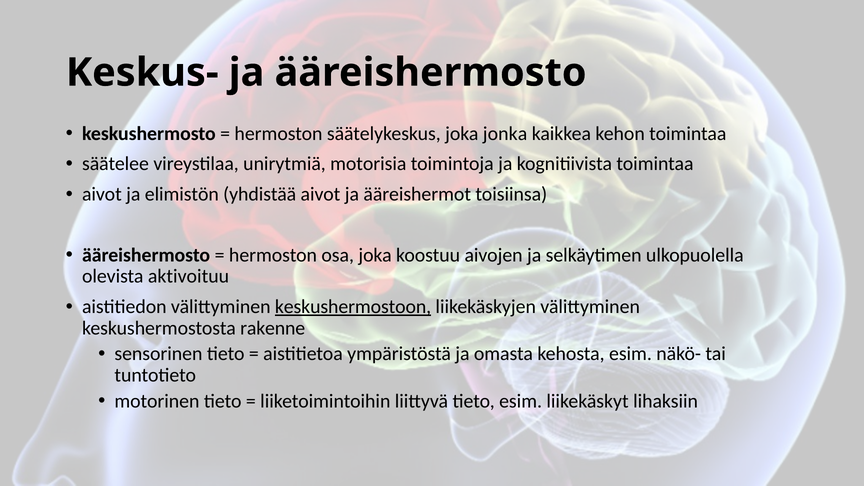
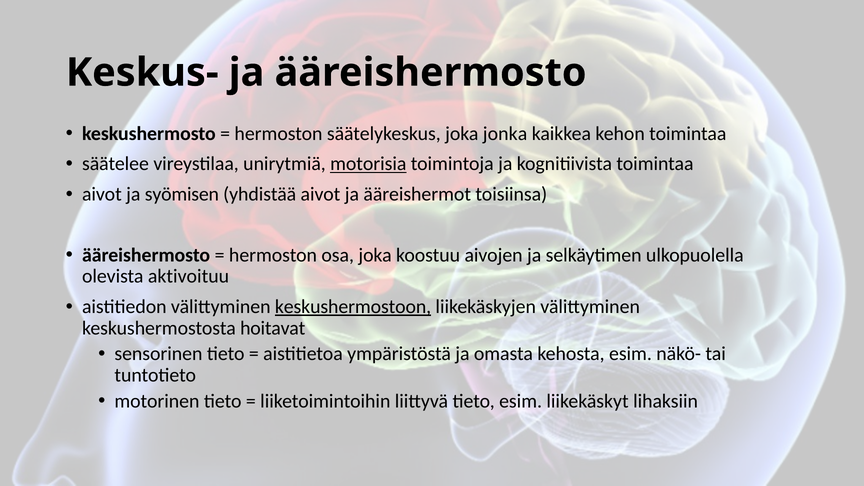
motorisia underline: none -> present
elimistön: elimistön -> syömisen
rakenne: rakenne -> hoitavat
